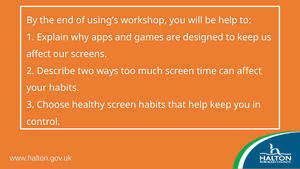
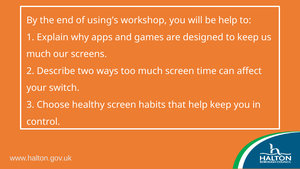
affect at (39, 54): affect -> much
your habits: habits -> switch
